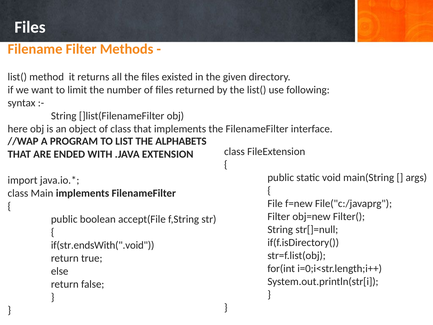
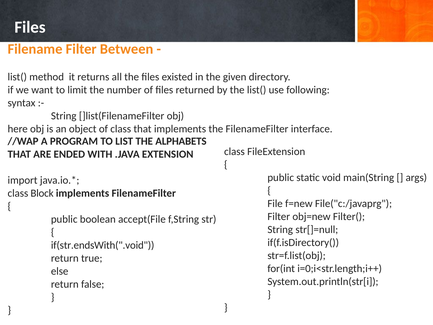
Methods: Methods -> Between
Main: Main -> Block
